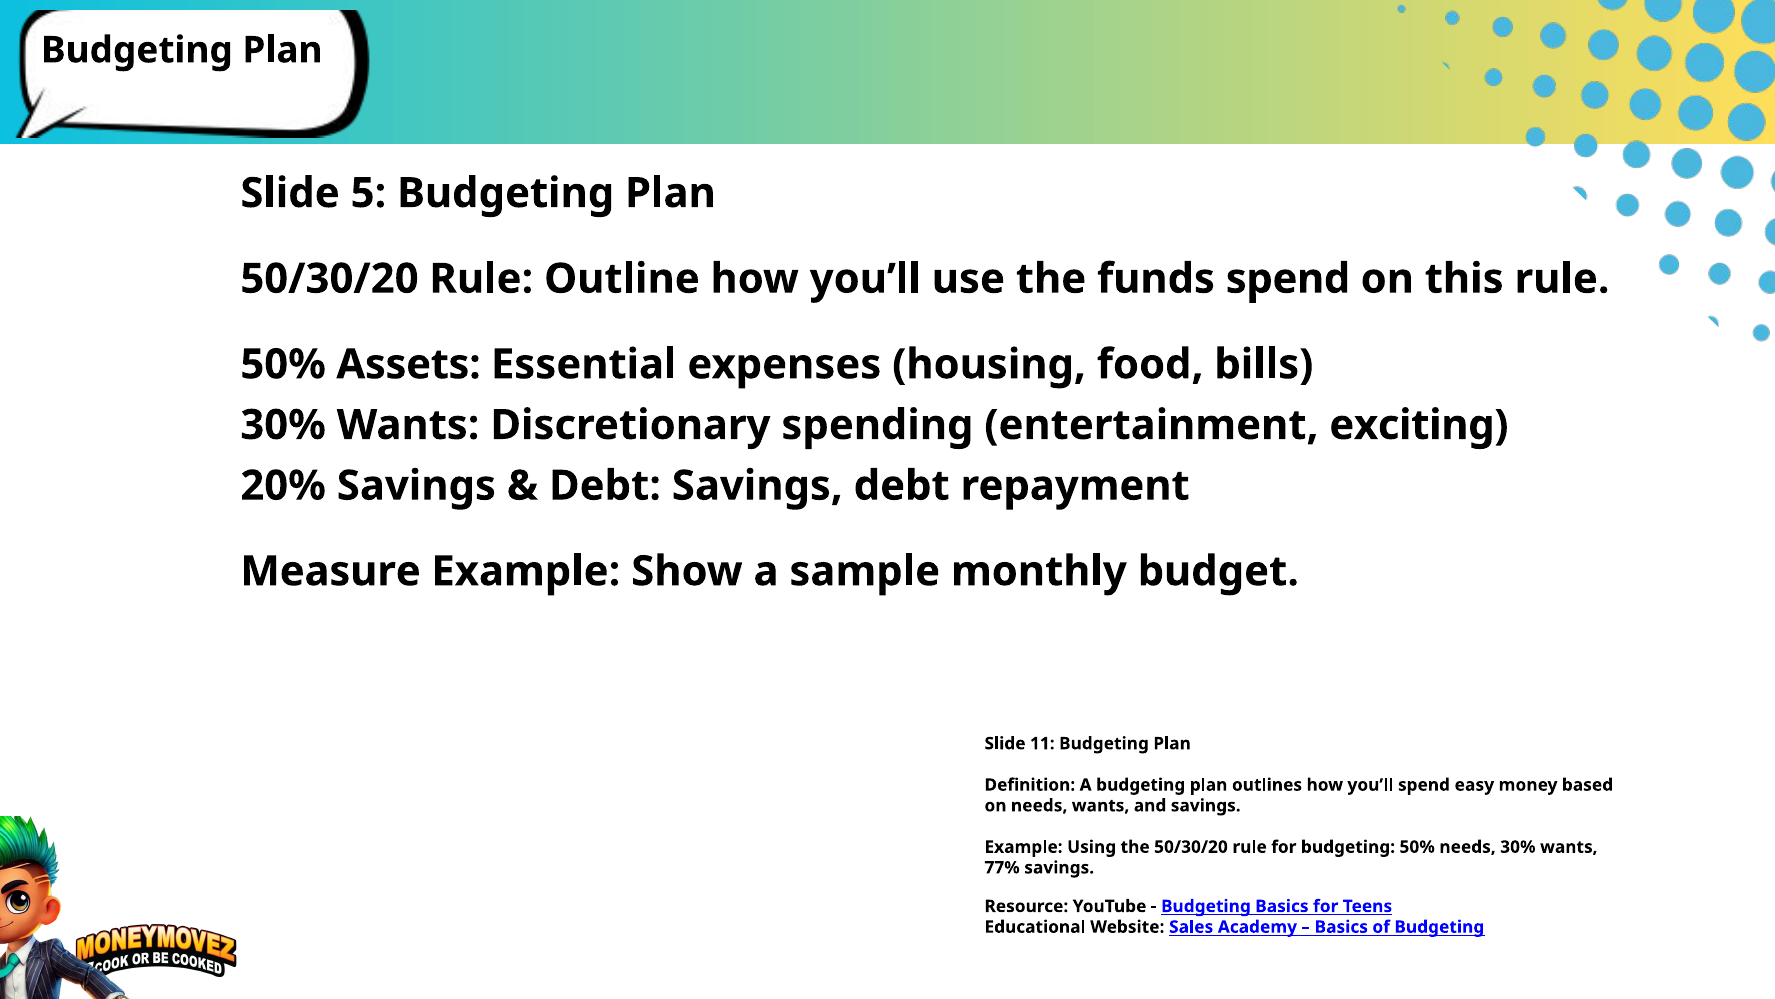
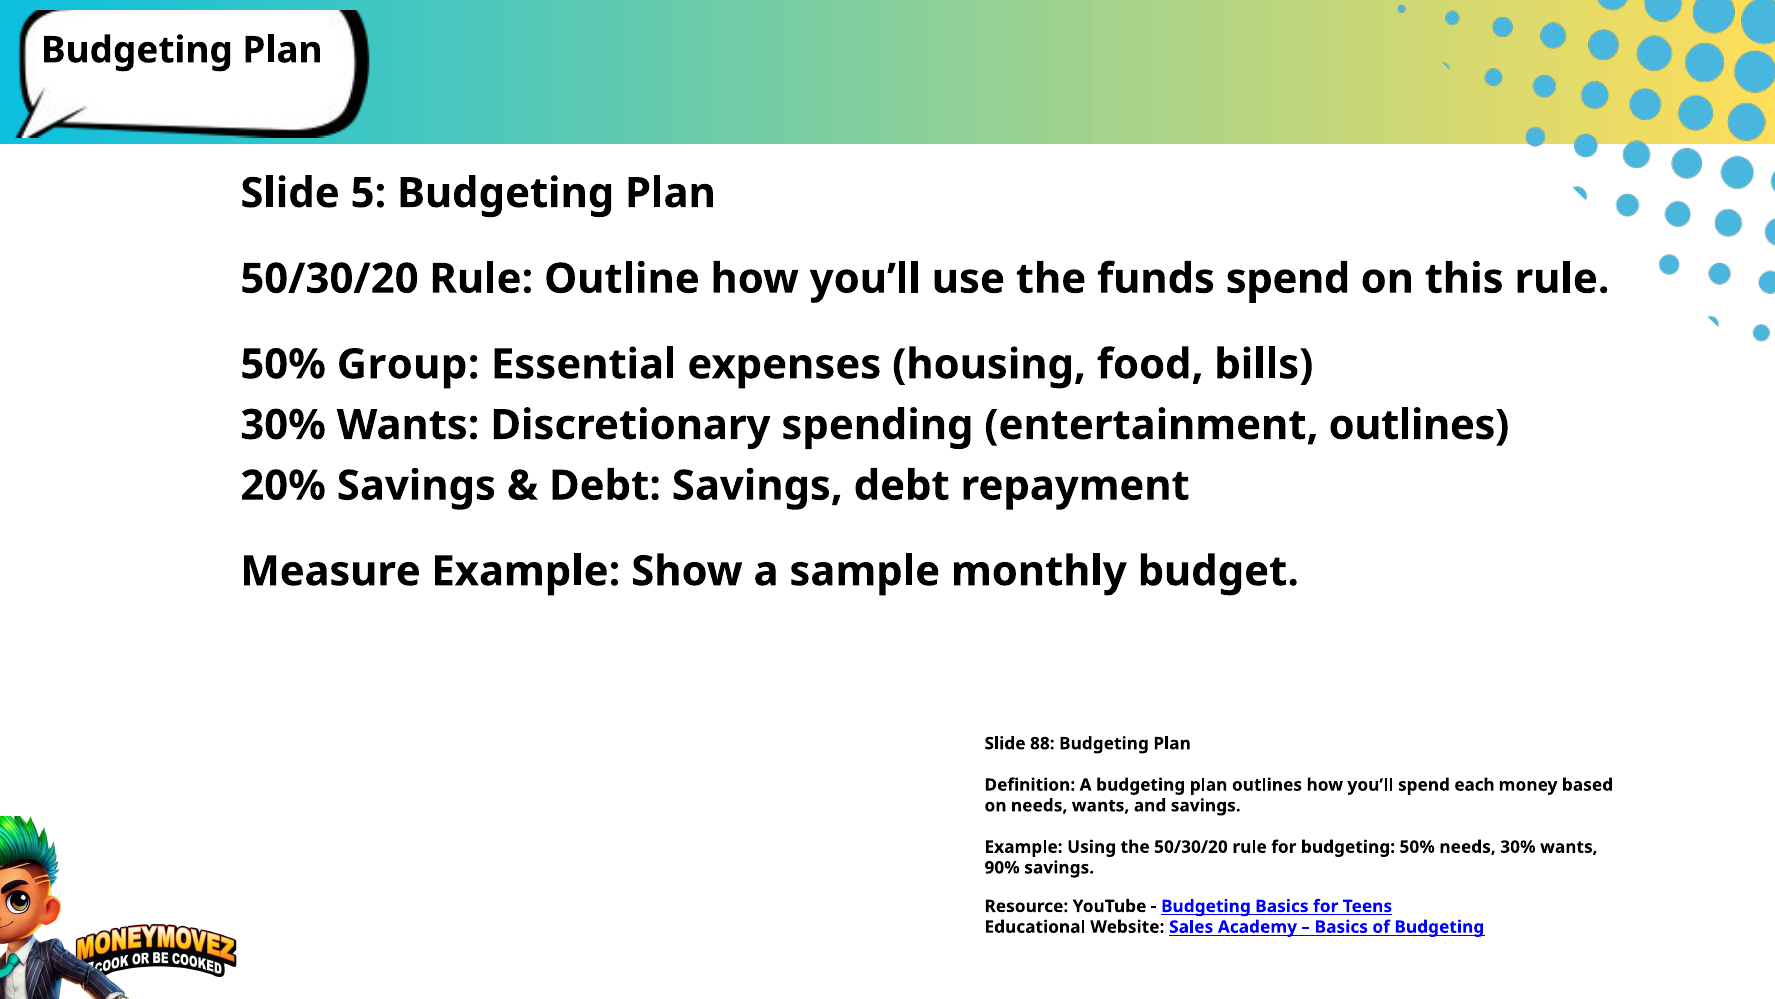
Assets: Assets -> Group
entertainment exciting: exciting -> outlines
11: 11 -> 88
easy: easy -> each
77%: 77% -> 90%
